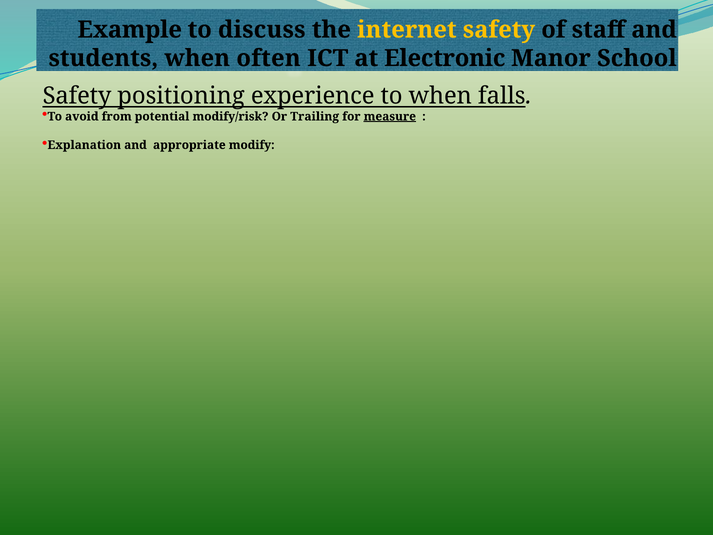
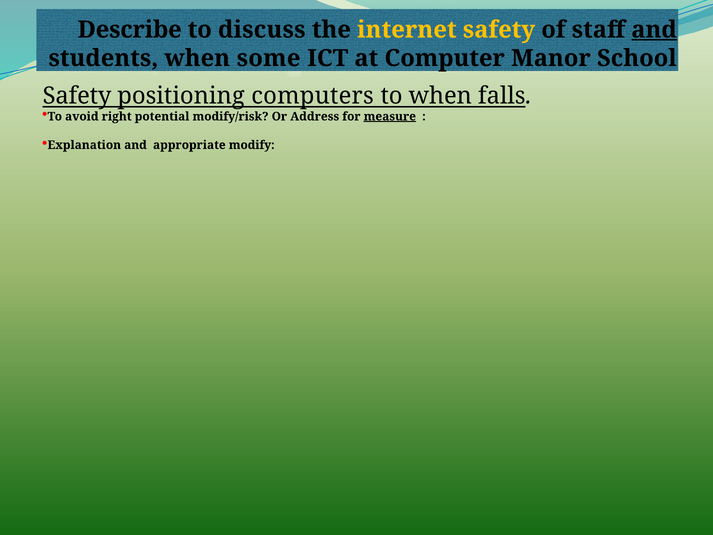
Example: Example -> Describe
and at (654, 30) underline: none -> present
often: often -> some
Electronic: Electronic -> Computer
experience: experience -> computers
from: from -> right
Trailing: Trailing -> Address
